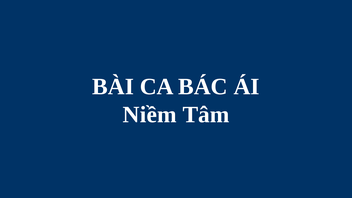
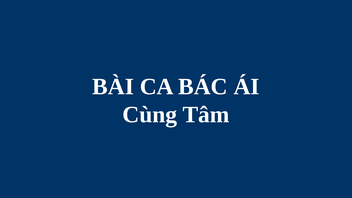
Niềm: Niềm -> Cùng
